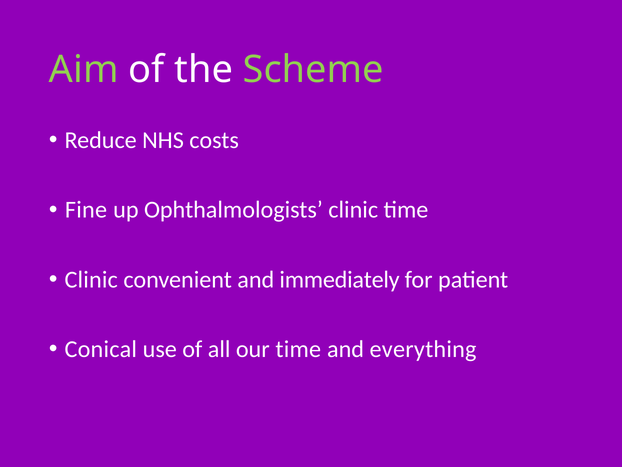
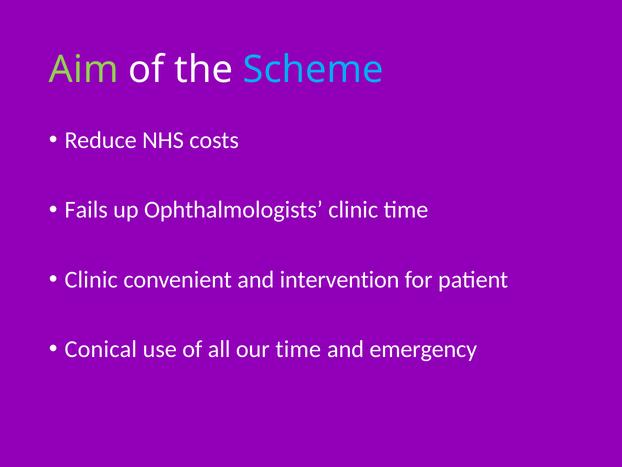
Scheme colour: light green -> light blue
Fine: Fine -> Fails
immediately: immediately -> intervention
everything: everything -> emergency
